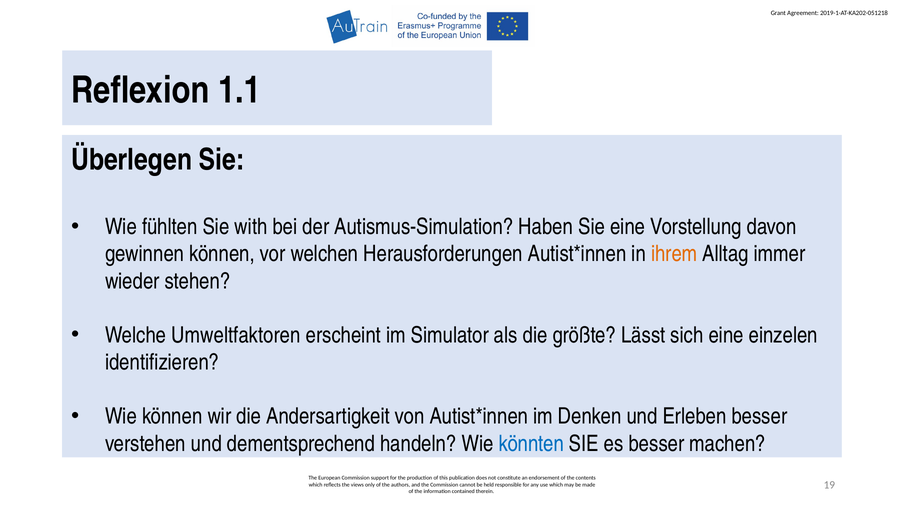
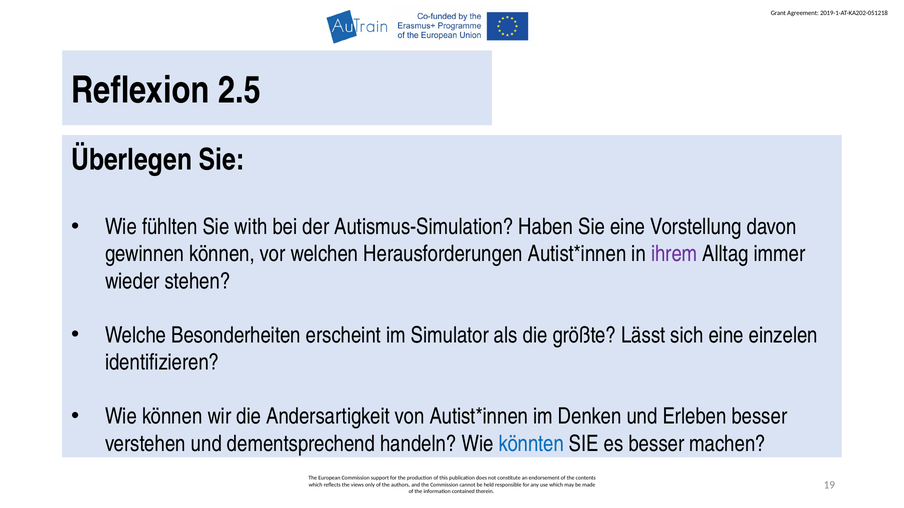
1.1: 1.1 -> 2.5
ihrem colour: orange -> purple
Umweltfaktoren: Umweltfaktoren -> Besonderheiten
